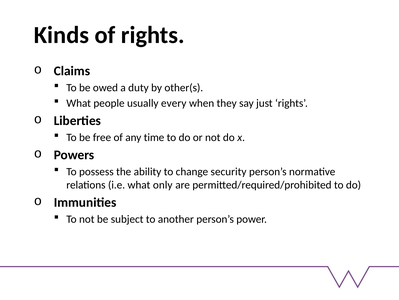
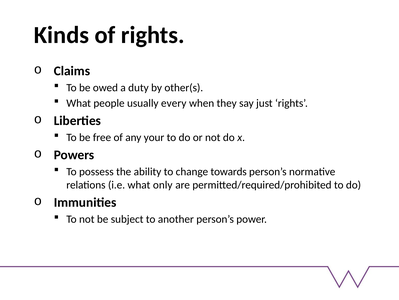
time: time -> your
security: security -> towards
